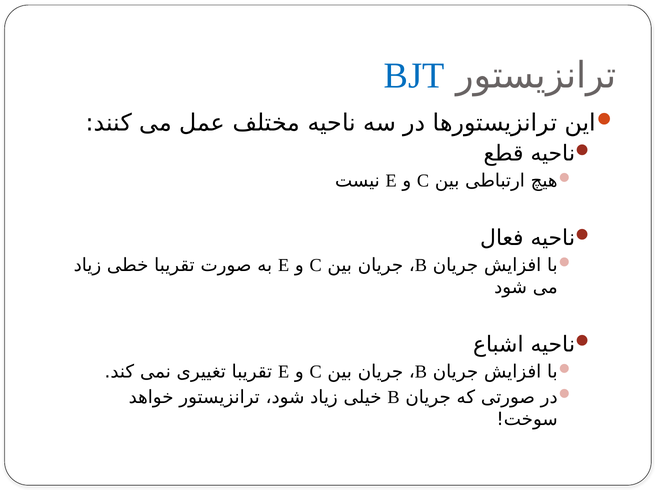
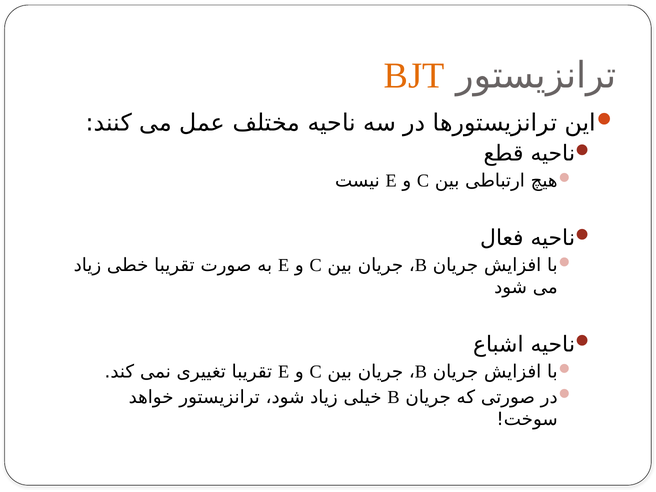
BJT colour: blue -> orange
